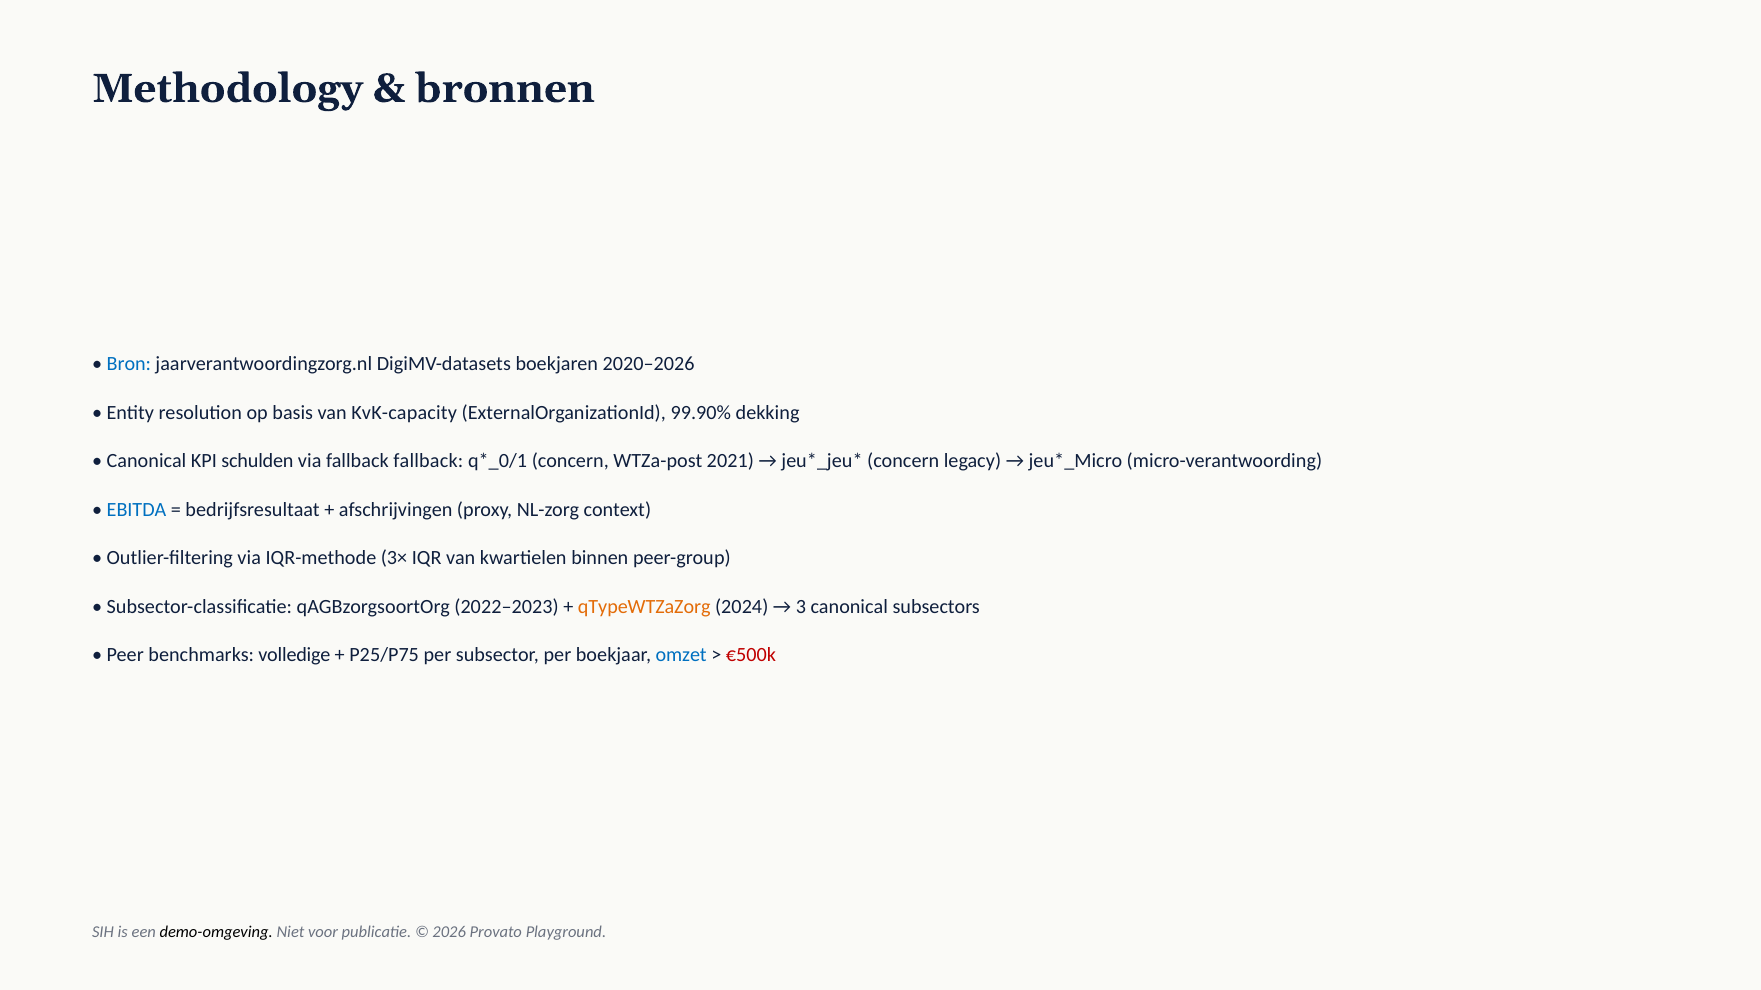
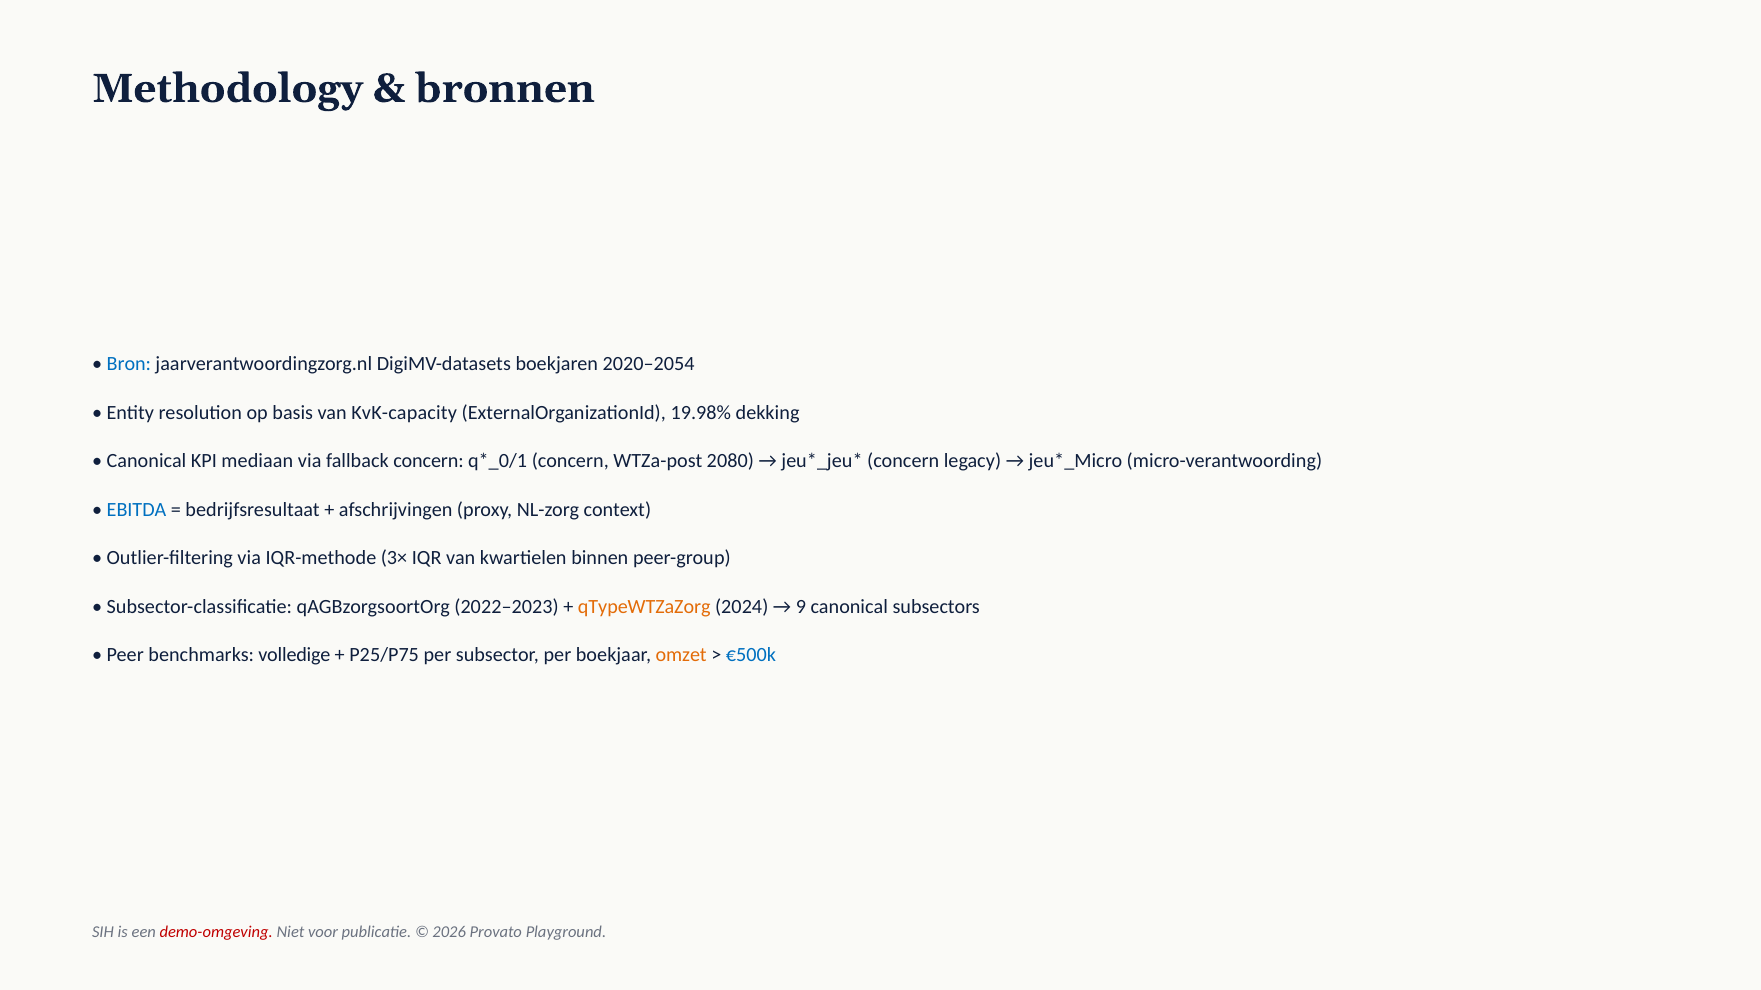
2020–2026: 2020–2026 -> 2020–2054
99.90%: 99.90% -> 19.98%
schulden: schulden -> mediaan
fallback fallback: fallback -> concern
2021: 2021 -> 2080
3: 3 -> 9
omzet colour: blue -> orange
€500k colour: red -> blue
demo-omgeving colour: black -> red
